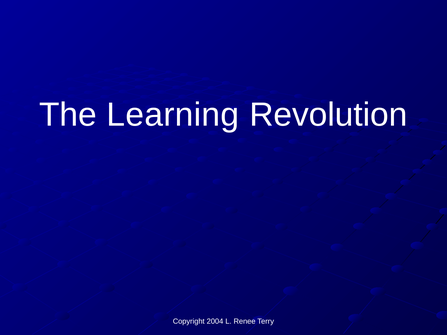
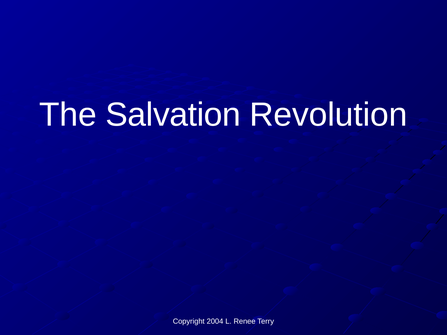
Learning: Learning -> Salvation
